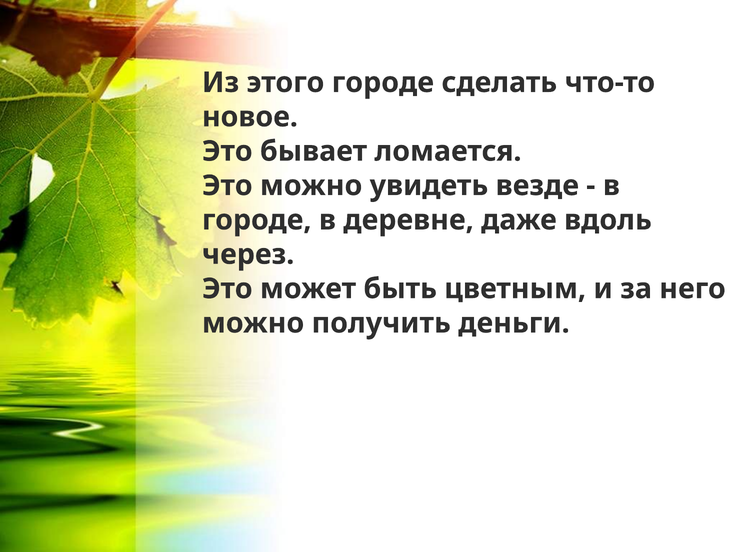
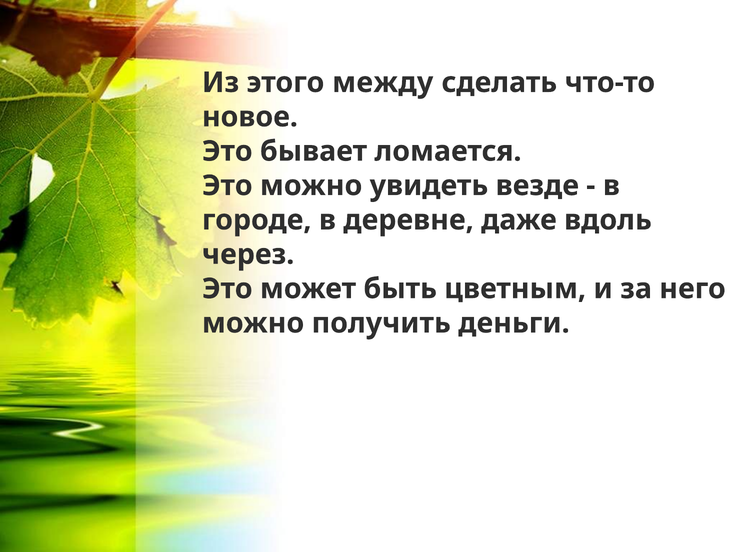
этого городе: городе -> между
